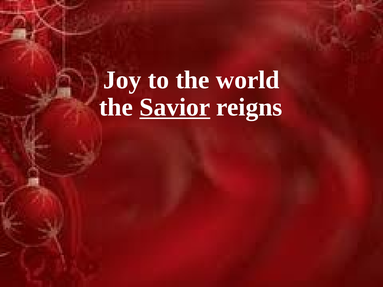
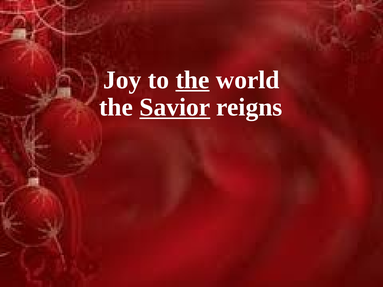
the at (192, 80) underline: none -> present
